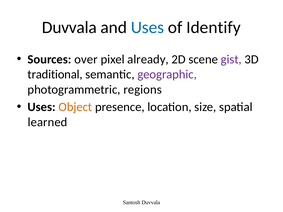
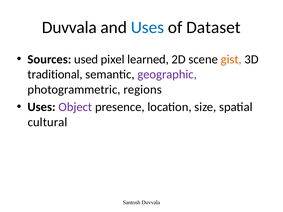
Identify: Identify -> Dataset
over: over -> used
already: already -> learned
gist colour: purple -> orange
Object colour: orange -> purple
learned: learned -> cultural
